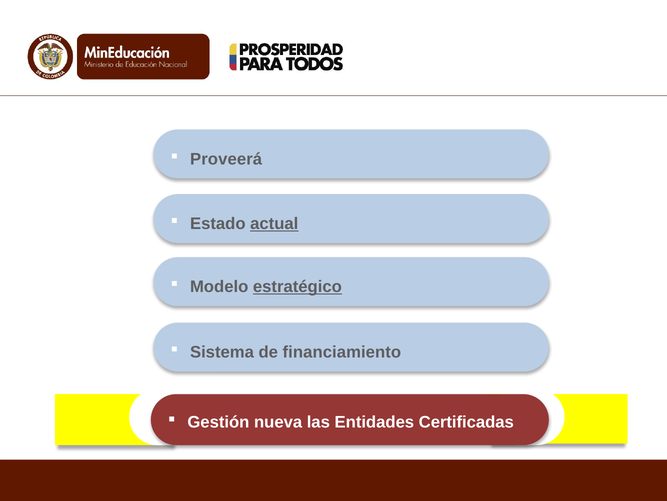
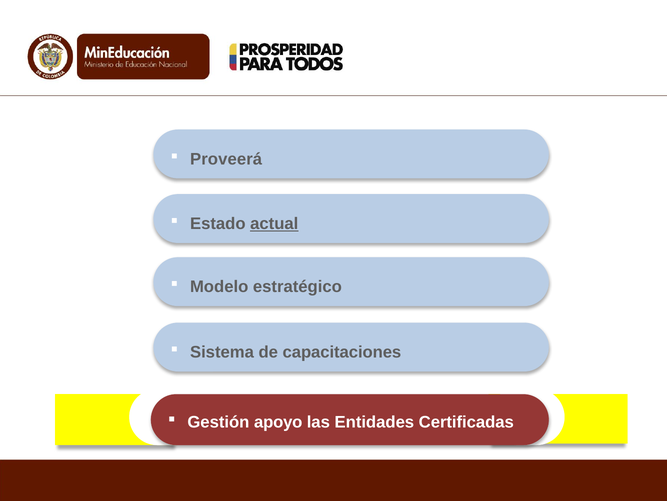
estratégico underline: present -> none
financiamiento: financiamiento -> capacitaciones
nueva: nueva -> apoyo
